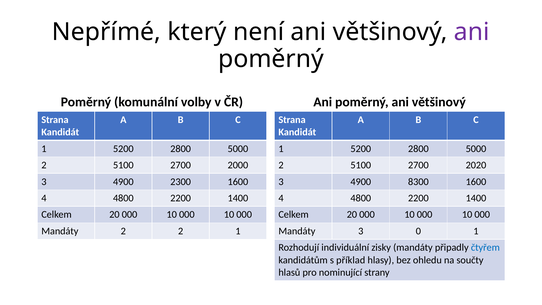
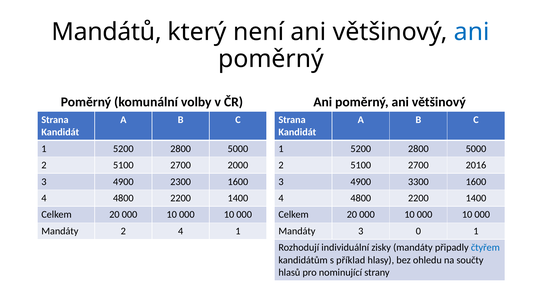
Nepřímé: Nepřímé -> Mandátů
ani at (472, 32) colour: purple -> blue
2020: 2020 -> 2016
8300: 8300 -> 3300
2 2: 2 -> 4
